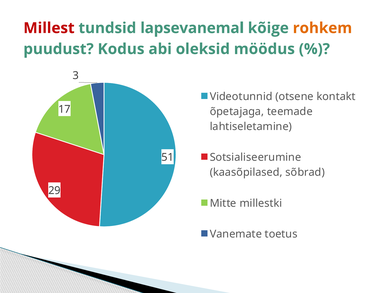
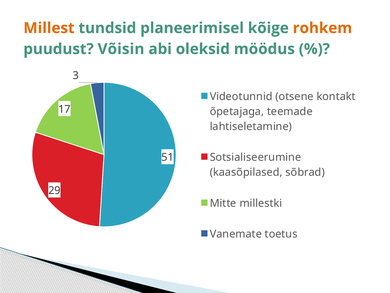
Millest colour: red -> orange
lapsevanemal: lapsevanemal -> planeerimisel
Kodus: Kodus -> Võisin
